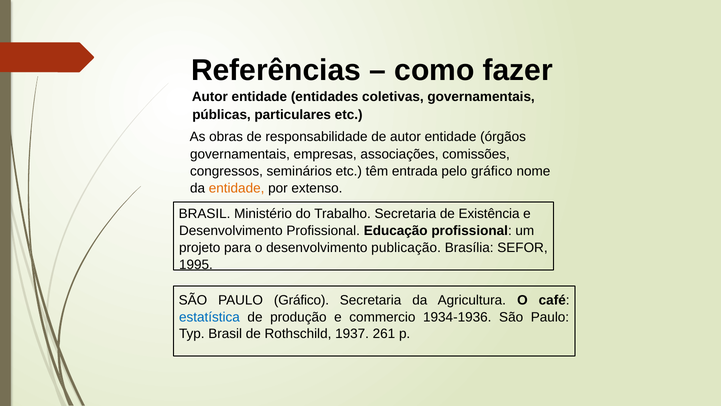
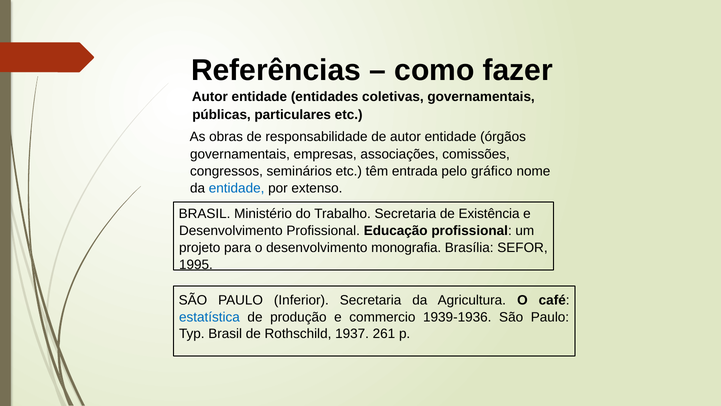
entidade at (237, 188) colour: orange -> blue
publicação: publicação -> monografia
PAULO Gráfico: Gráfico -> Inferior
1934-1936: 1934-1936 -> 1939-1936
